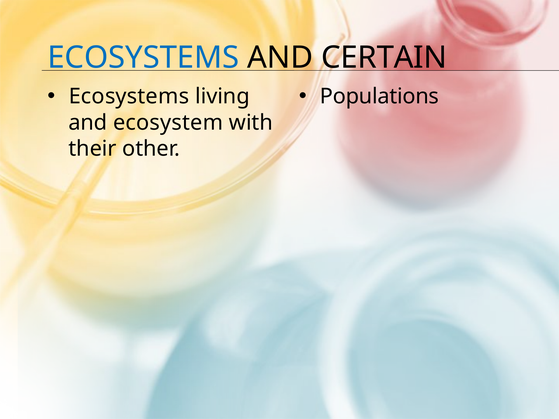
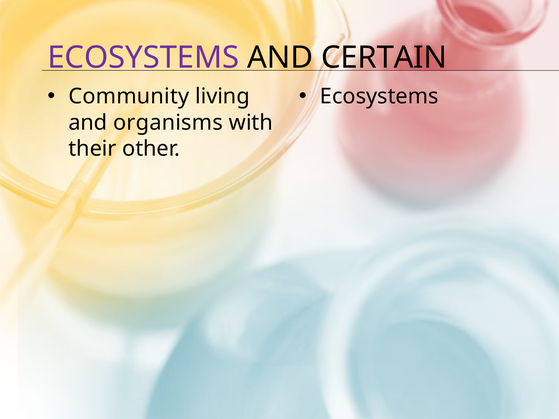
ECOSYSTEMS at (143, 58) colour: blue -> purple
Ecosystems at (129, 97): Ecosystems -> Community
Populations at (379, 97): Populations -> Ecosystems
ecosystem: ecosystem -> organisms
